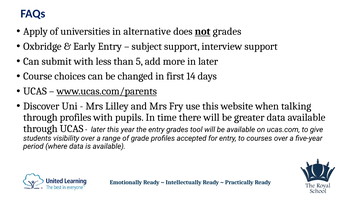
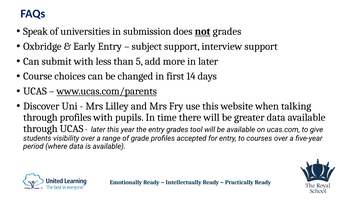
Apply: Apply -> Speak
alternative: alternative -> submission
